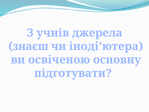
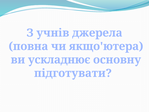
знаєш: знаєш -> повна
іноді'ютера: іноді'ютера -> якщо'ютера
освіченою: освіченою -> ускладнює
